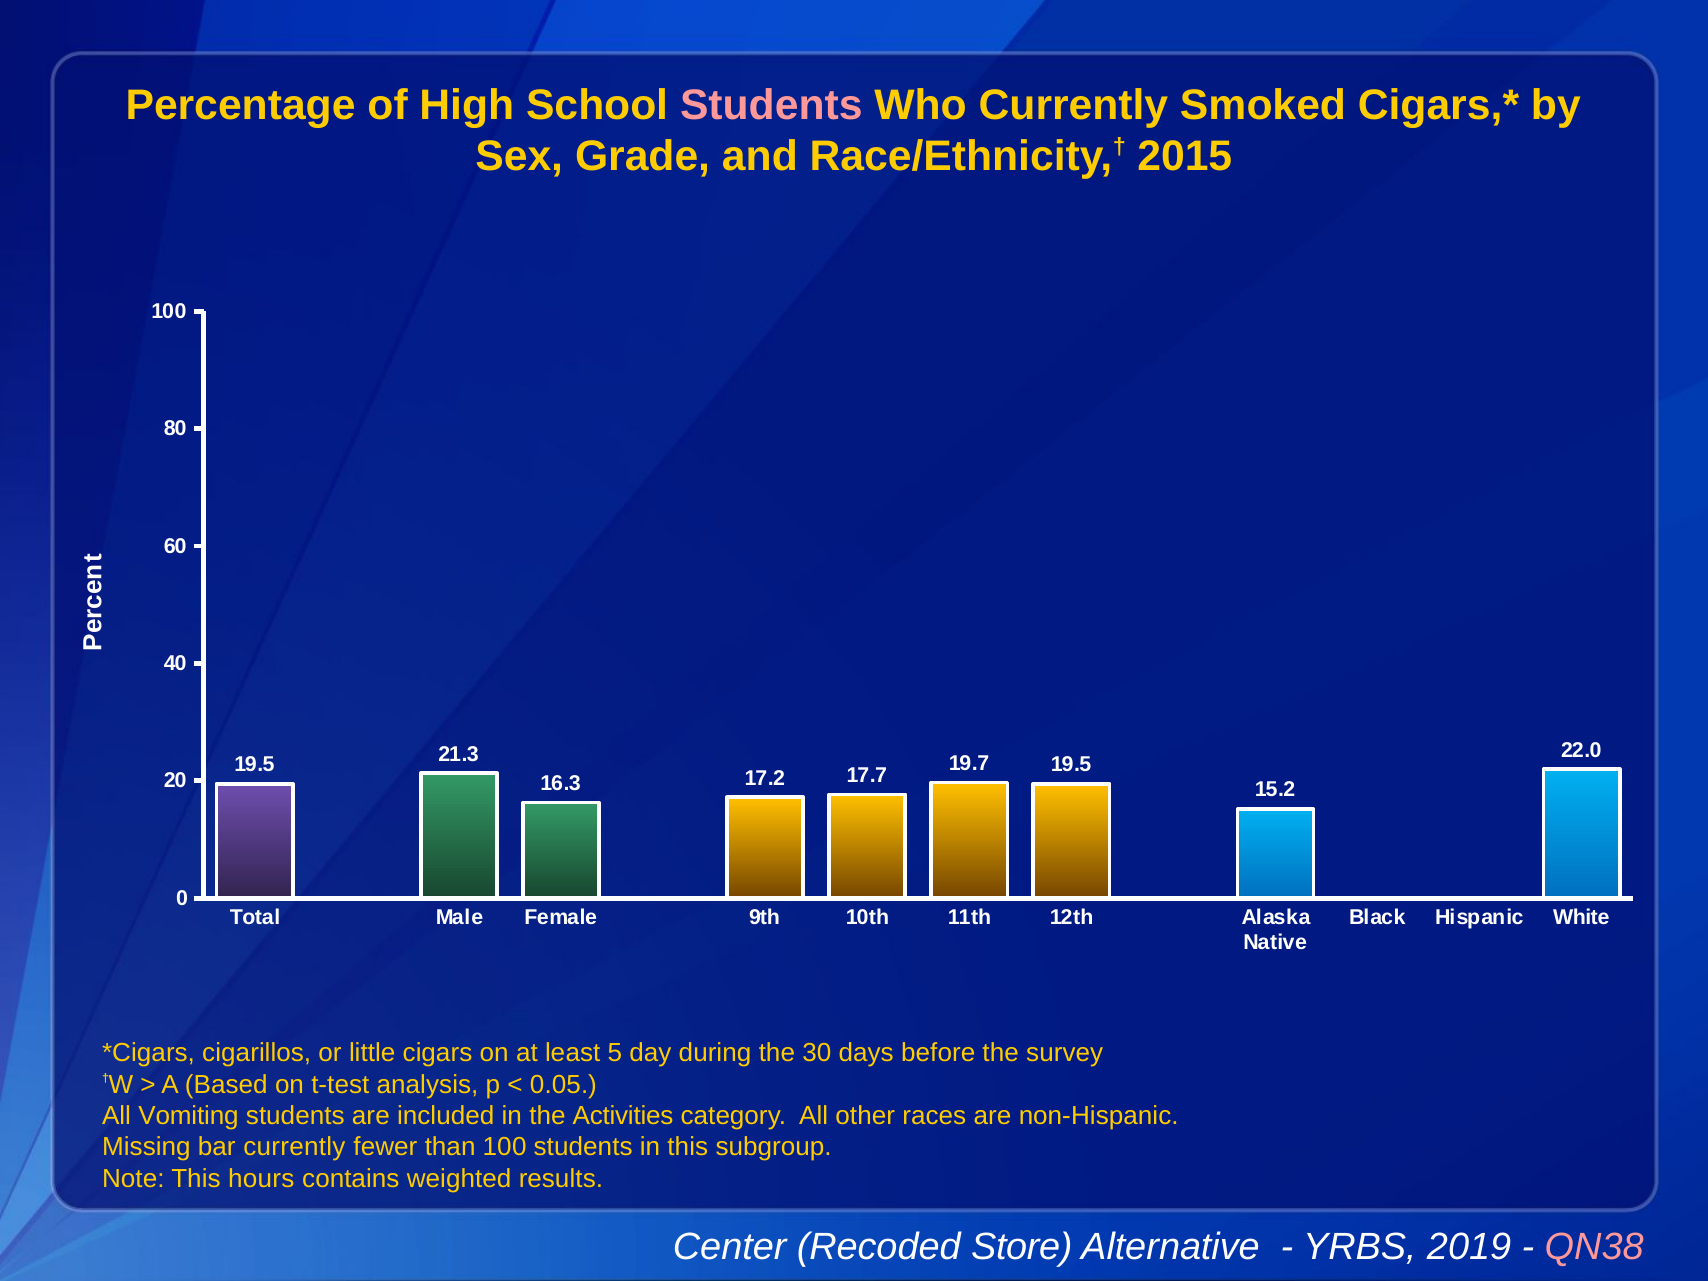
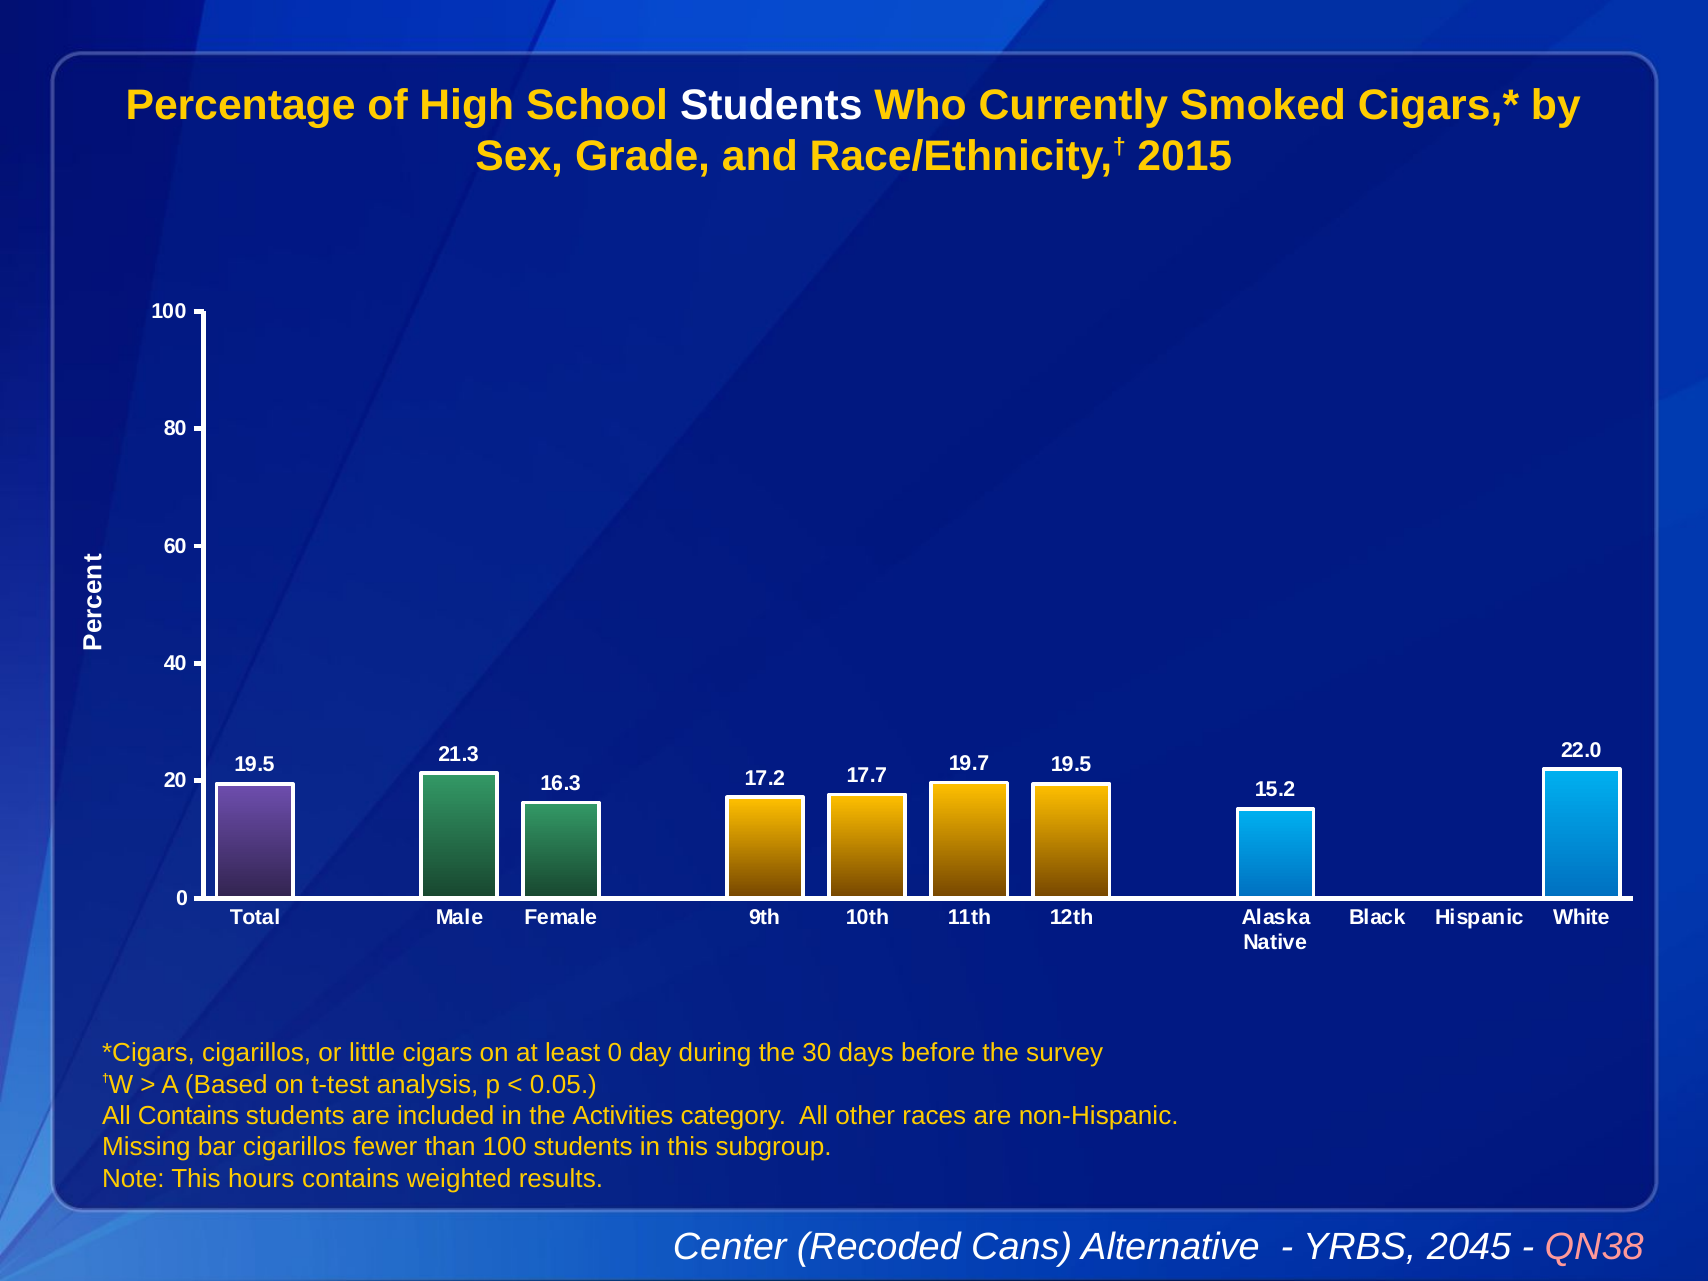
Students at (771, 105) colour: pink -> white
least 5: 5 -> 0
All Vomiting: Vomiting -> Contains
bar currently: currently -> cigarillos
Store: Store -> Cans
2019: 2019 -> 2045
